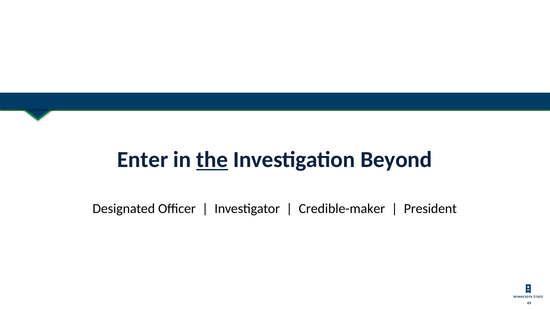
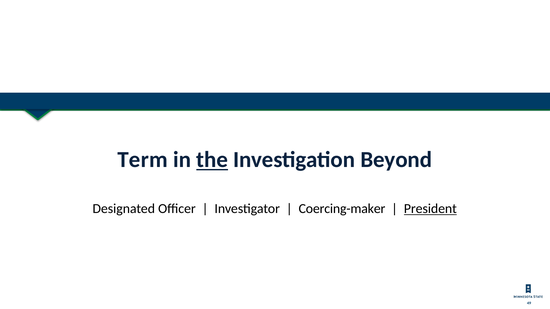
Enter: Enter -> Term
Credible-maker: Credible-maker -> Coercing-maker
President underline: none -> present
